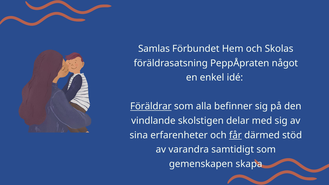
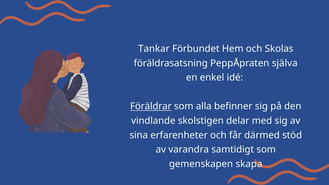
Samlas: Samlas -> Tankar
något: något -> själva
får underline: present -> none
